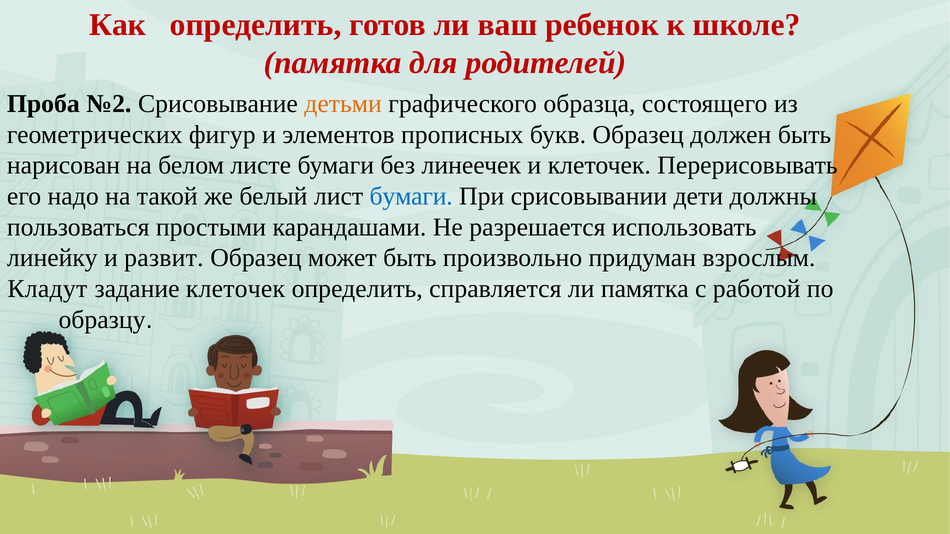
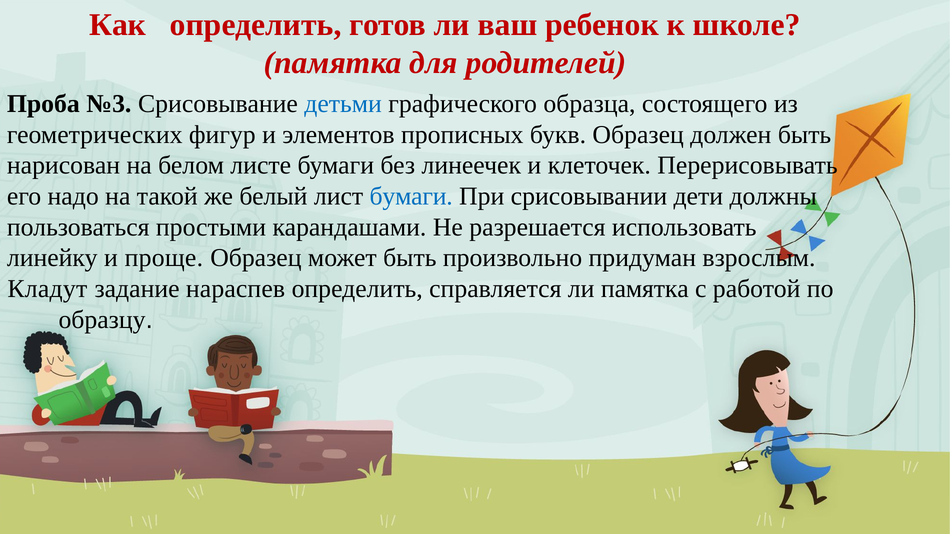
№2: №2 -> №3
детьми colour: orange -> blue
развит: развит -> проще
задание клеточек: клеточек -> нараспев
